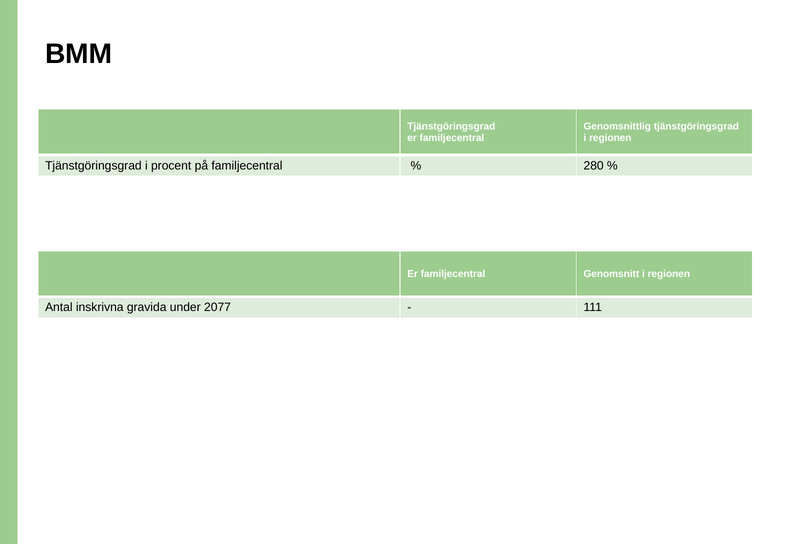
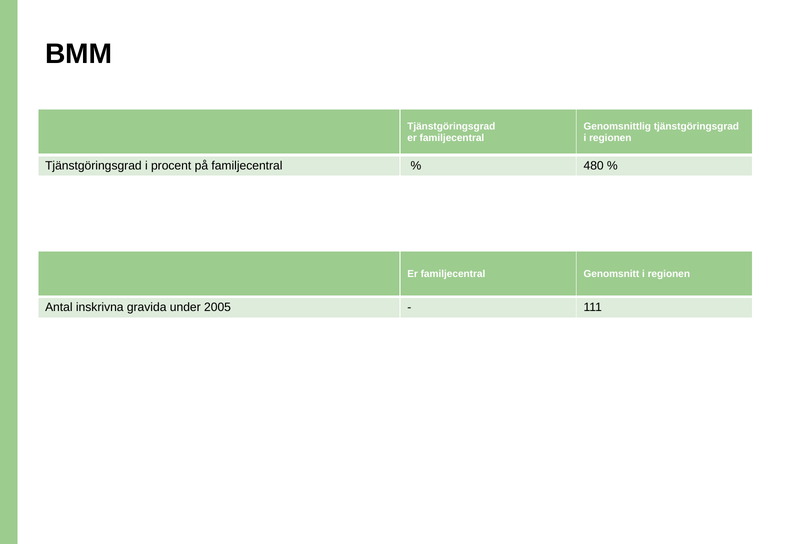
280: 280 -> 480
2077: 2077 -> 2005
